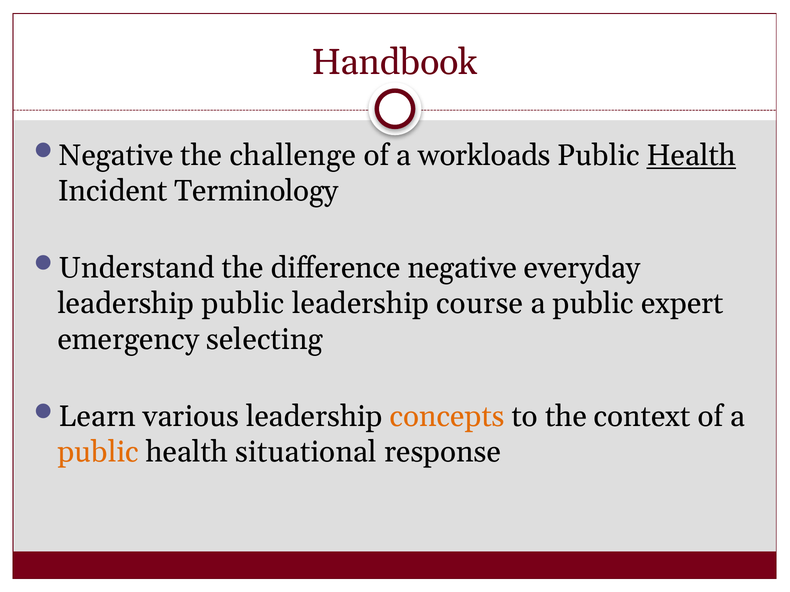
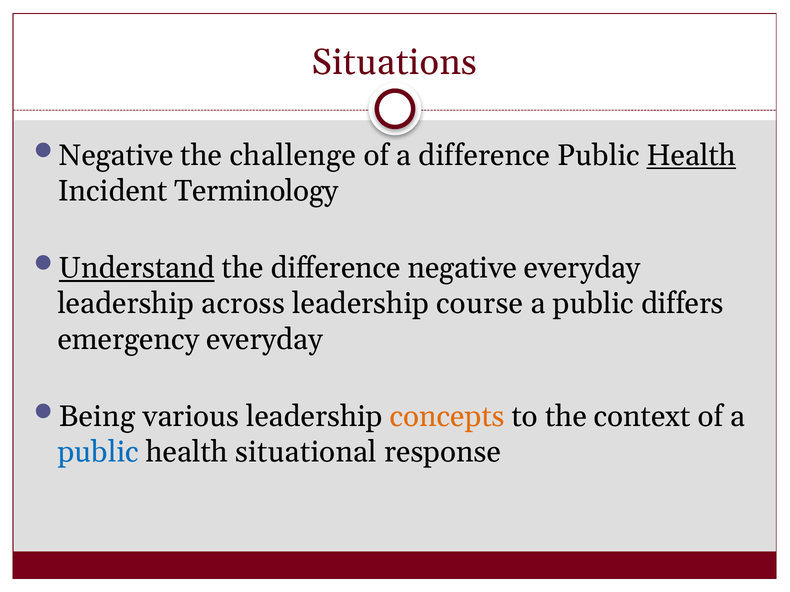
Handbook: Handbook -> Situations
a workloads: workloads -> difference
Understand underline: none -> present
leadership public: public -> across
expert: expert -> differs
emergency selecting: selecting -> everyday
Learn: Learn -> Being
public at (98, 452) colour: orange -> blue
